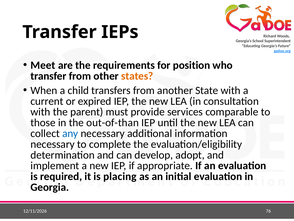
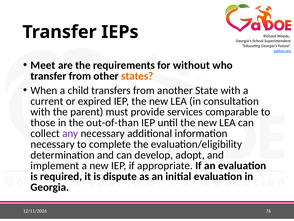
position: position -> without
any colour: blue -> purple
placing: placing -> dispute
